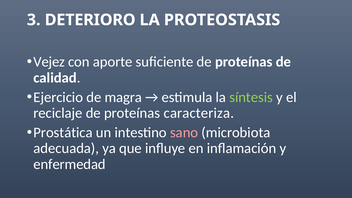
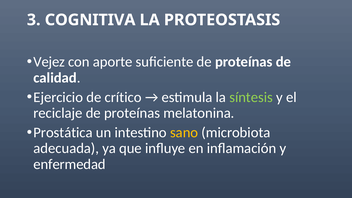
DETERIORO: DETERIORO -> COGNITIVA
magra: magra -> crítico
caracteriza: caracteriza -> melatonina
sano colour: pink -> yellow
